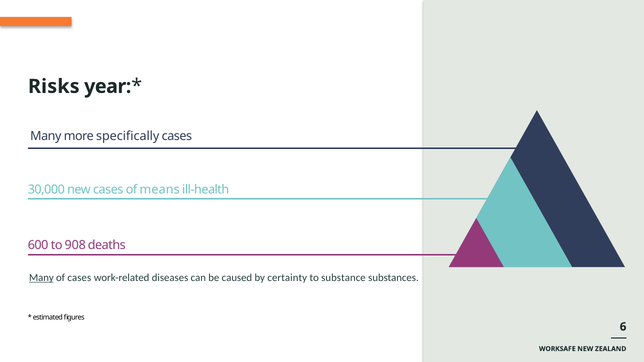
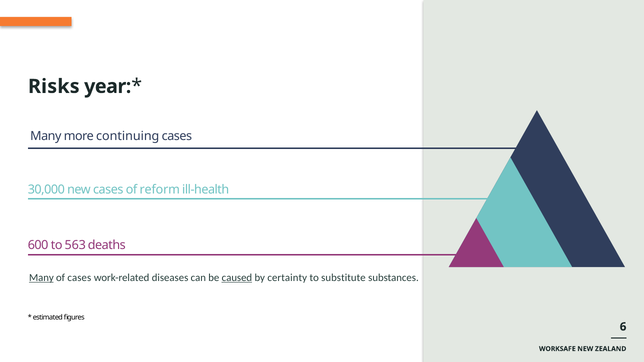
specifically: specifically -> continuing
means: means -> reform
908: 908 -> 563
caused underline: none -> present
substance: substance -> substitute
